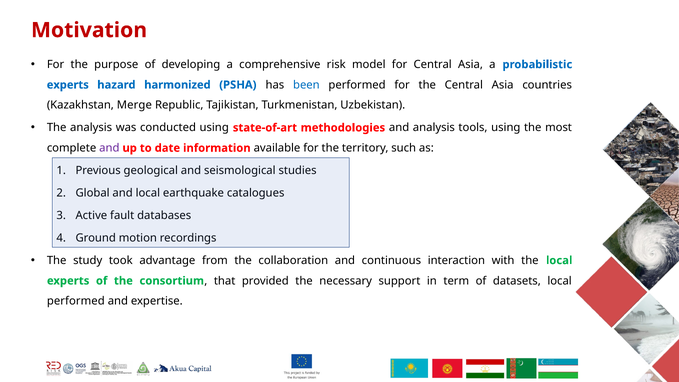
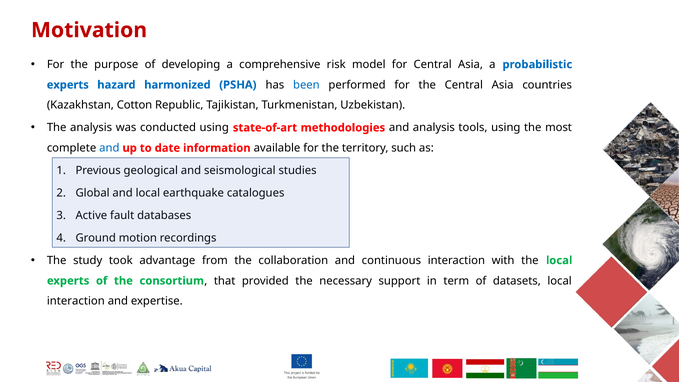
Merge: Merge -> Cotton
and at (109, 148) colour: purple -> blue
performed at (76, 301): performed -> interaction
